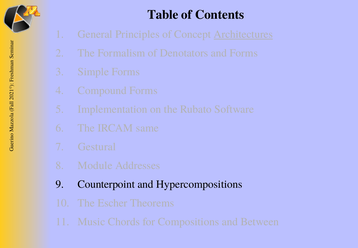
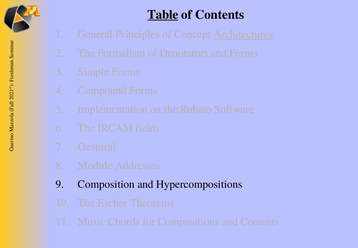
Table underline: none -> present
same: same -> fields
Counterpoint: Counterpoint -> Composition
and Between: Between -> Contents
